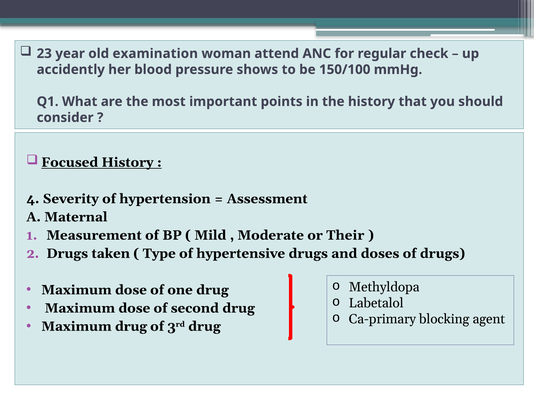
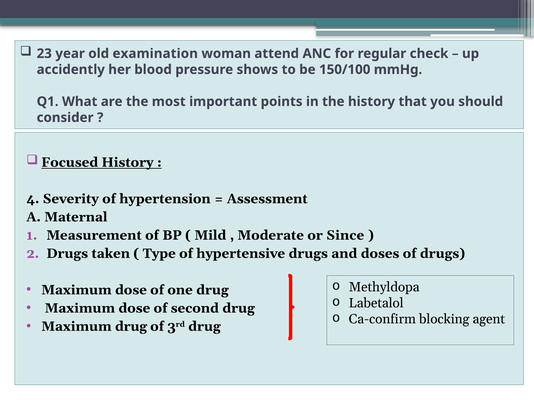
Their: Their -> Since
Ca-primary: Ca-primary -> Ca-confirm
